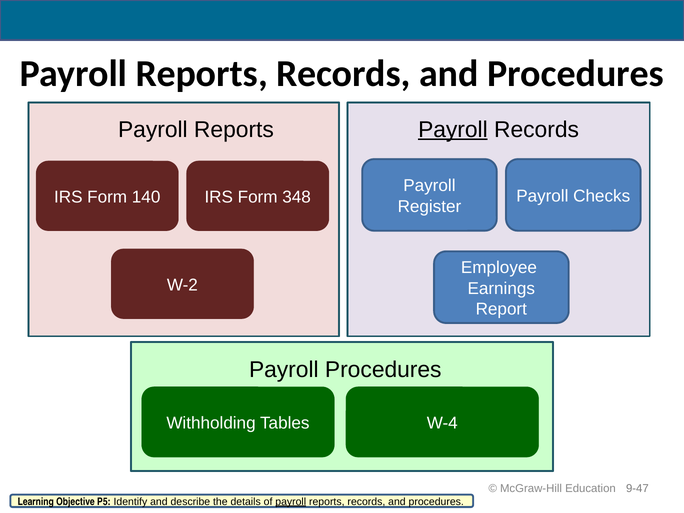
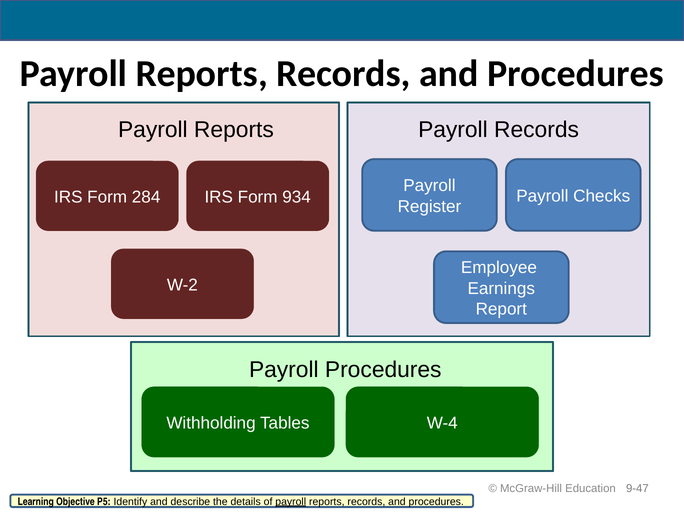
Payroll at (453, 130) underline: present -> none
140: 140 -> 284
348: 348 -> 934
